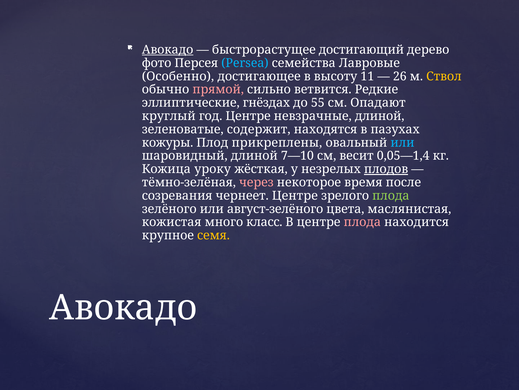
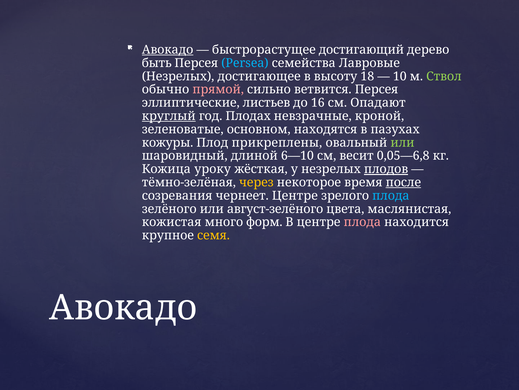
фото: фото -> быть
Особенно at (178, 76): Особенно -> Незрелых
11: 11 -> 18
26: 26 -> 10
Ствол colour: yellow -> light green
ветвится Редкие: Редкие -> Персея
гнёздах: гнёздах -> листьев
55: 55 -> 16
круглый underline: none -> present
год Центре: Центре -> Плодах
невзрачные длиной: длиной -> кроной
содержит: содержит -> основном
или at (403, 142) colour: light blue -> light green
7—10: 7—10 -> 6—10
0,05—1,4: 0,05—1,4 -> 0,05—6,8
через colour: pink -> yellow
после underline: none -> present
плода at (391, 195) colour: light green -> light blue
класс: класс -> форм
